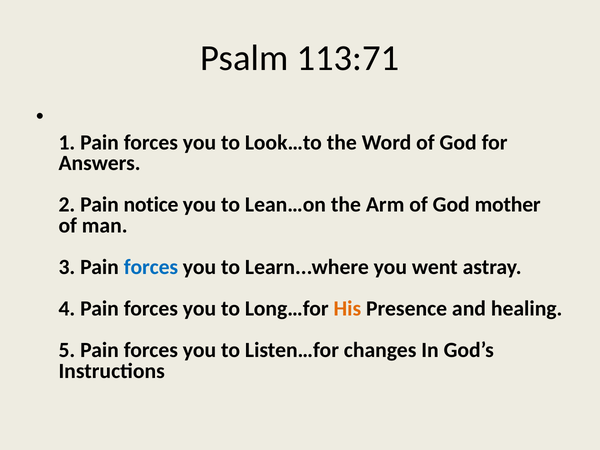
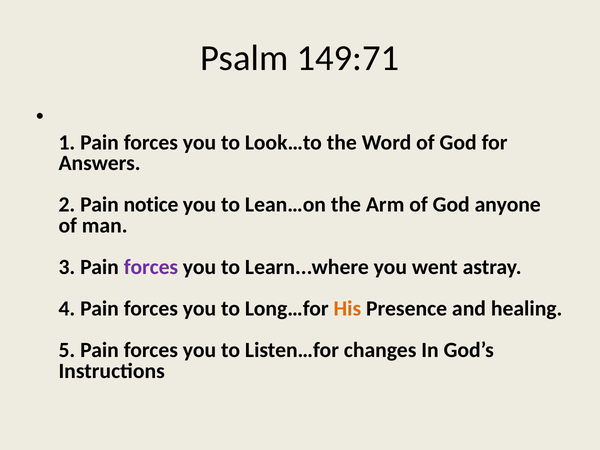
113:71: 113:71 -> 149:71
mother: mother -> anyone
forces at (151, 267) colour: blue -> purple
